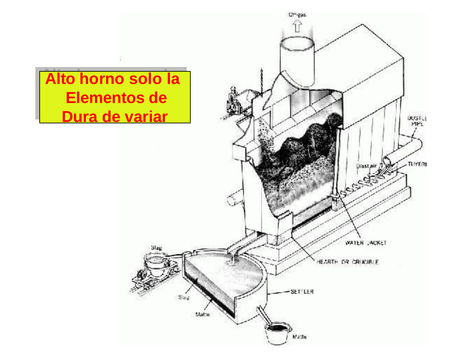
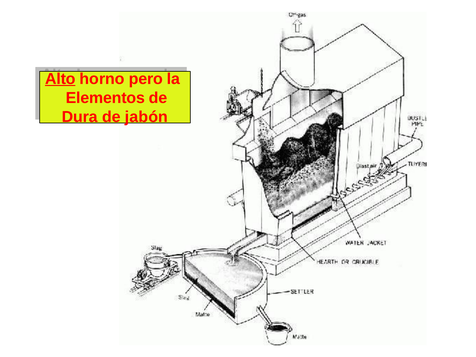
Alto underline: none -> present
solo: solo -> pero
variar: variar -> jabón
